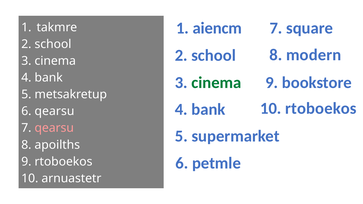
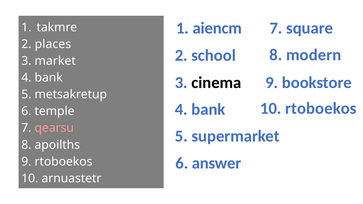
school at (53, 44): school -> places
cinema at (55, 61): cinema -> market
cinema at (216, 83) colour: green -> black
6 qearsu: qearsu -> temple
petmle: petmle -> answer
